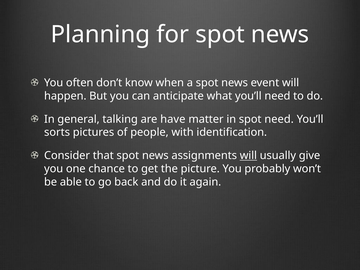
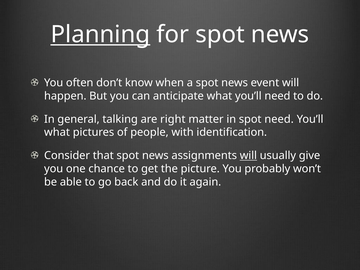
Planning underline: none -> present
have: have -> right
sorts at (57, 132): sorts -> what
